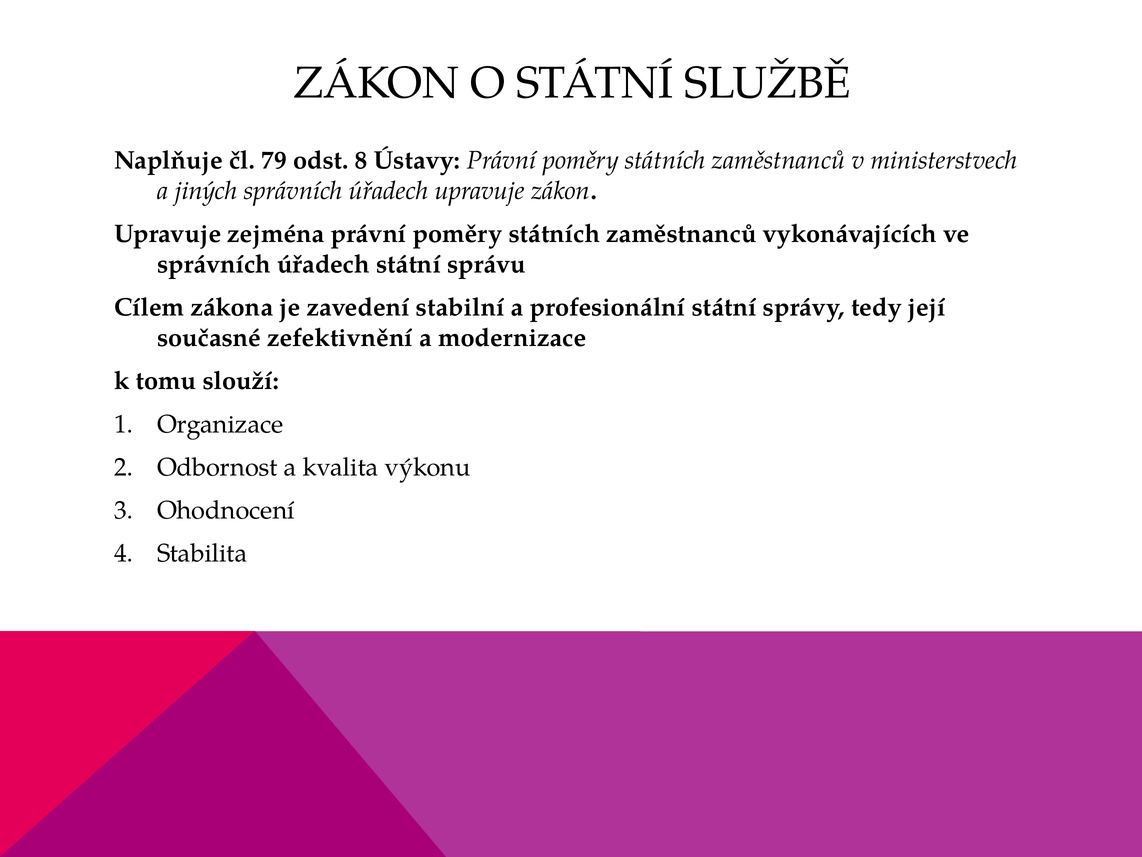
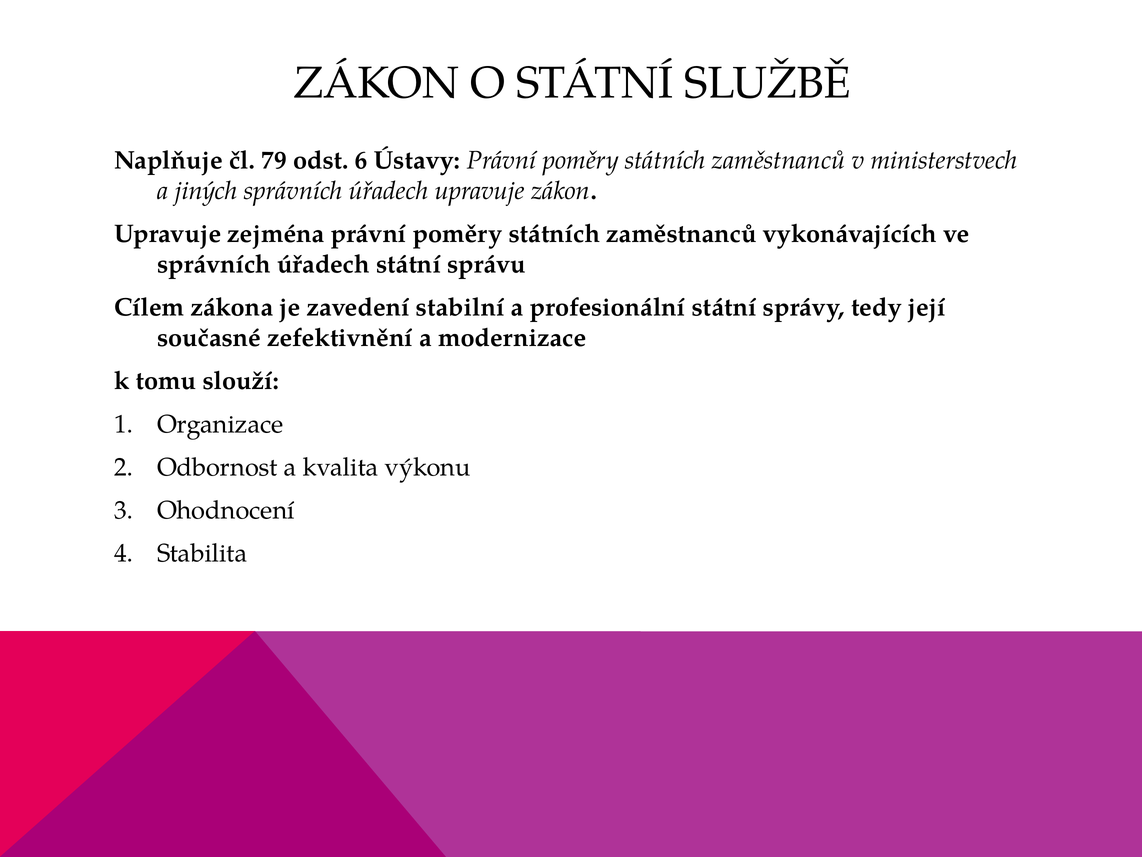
8: 8 -> 6
